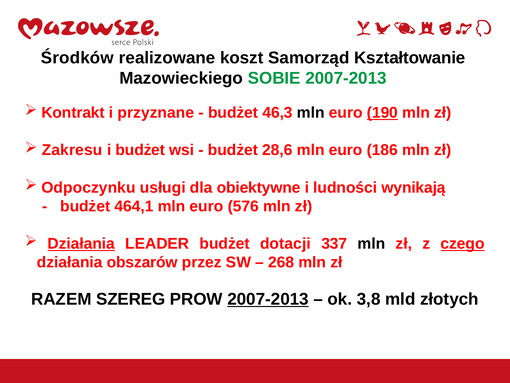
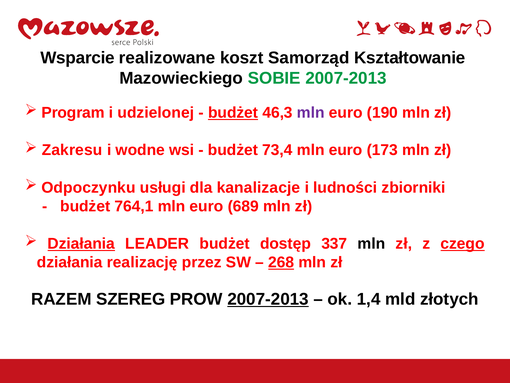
Środków: Środków -> Wsparcie
Kontrakt: Kontrakt -> Program
przyznane: przyznane -> udzielonej
budżet at (233, 113) underline: none -> present
mln at (311, 113) colour: black -> purple
190 underline: present -> none
i budżet: budżet -> wodne
28,6: 28,6 -> 73,4
186: 186 -> 173
obiektywne: obiektywne -> kanalizacje
wynikają: wynikają -> zbiorniki
464,1: 464,1 -> 764,1
576: 576 -> 689
dotacji: dotacji -> dostęp
obszarów: obszarów -> realizację
268 underline: none -> present
3,8: 3,8 -> 1,4
